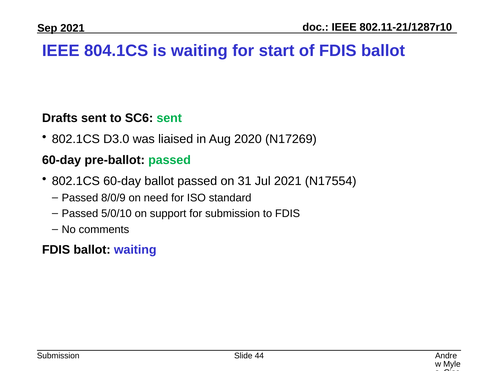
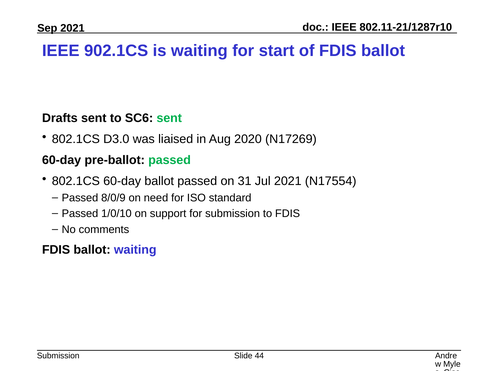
804.1CS: 804.1CS -> 902.1CS
5/0/10: 5/0/10 -> 1/0/10
